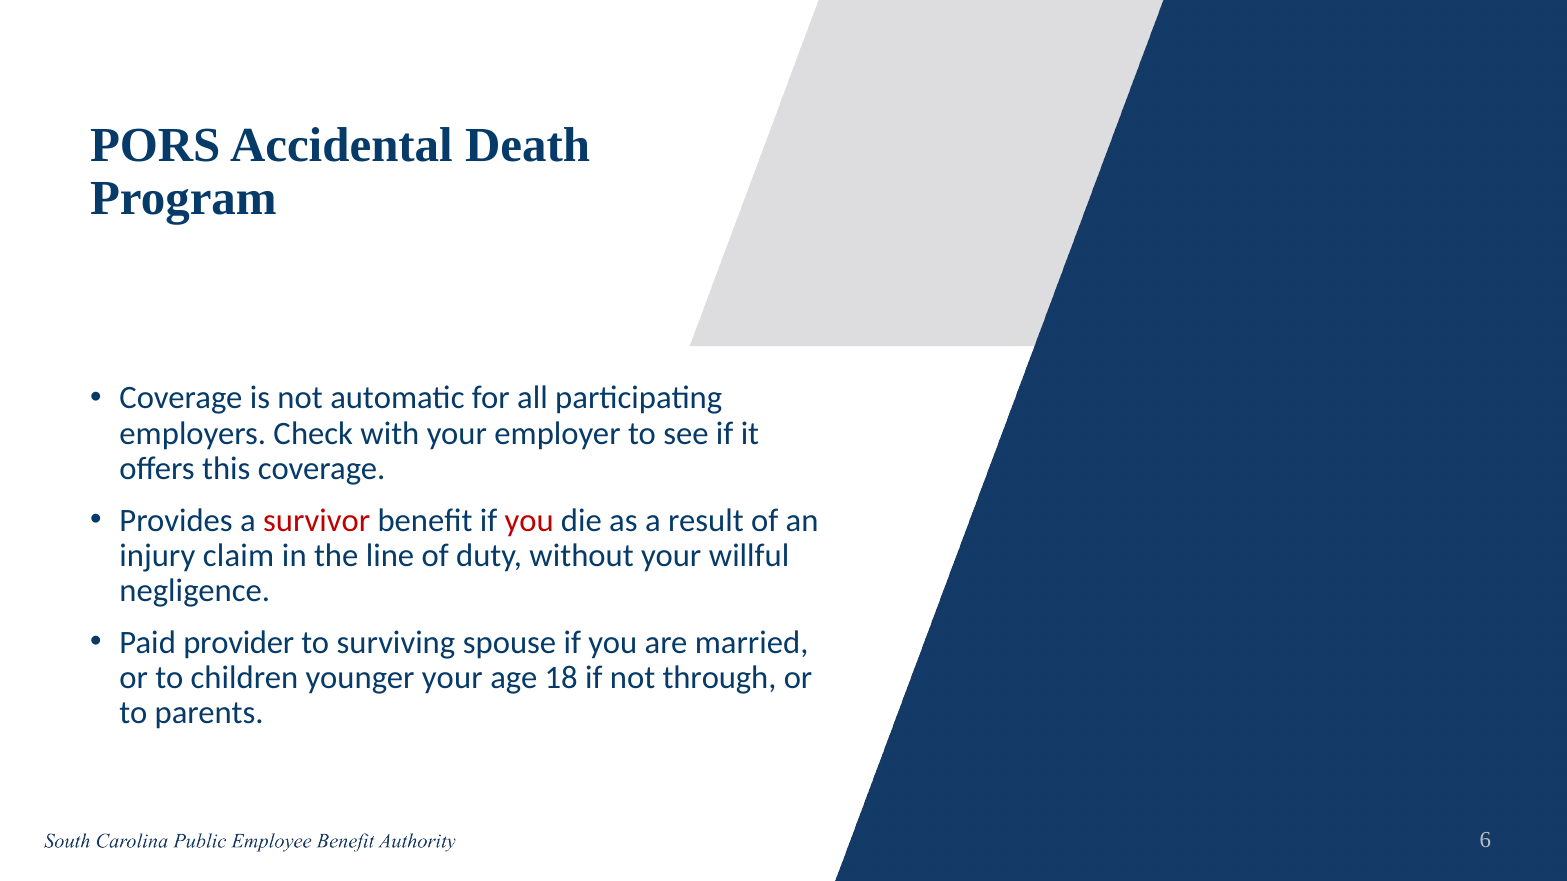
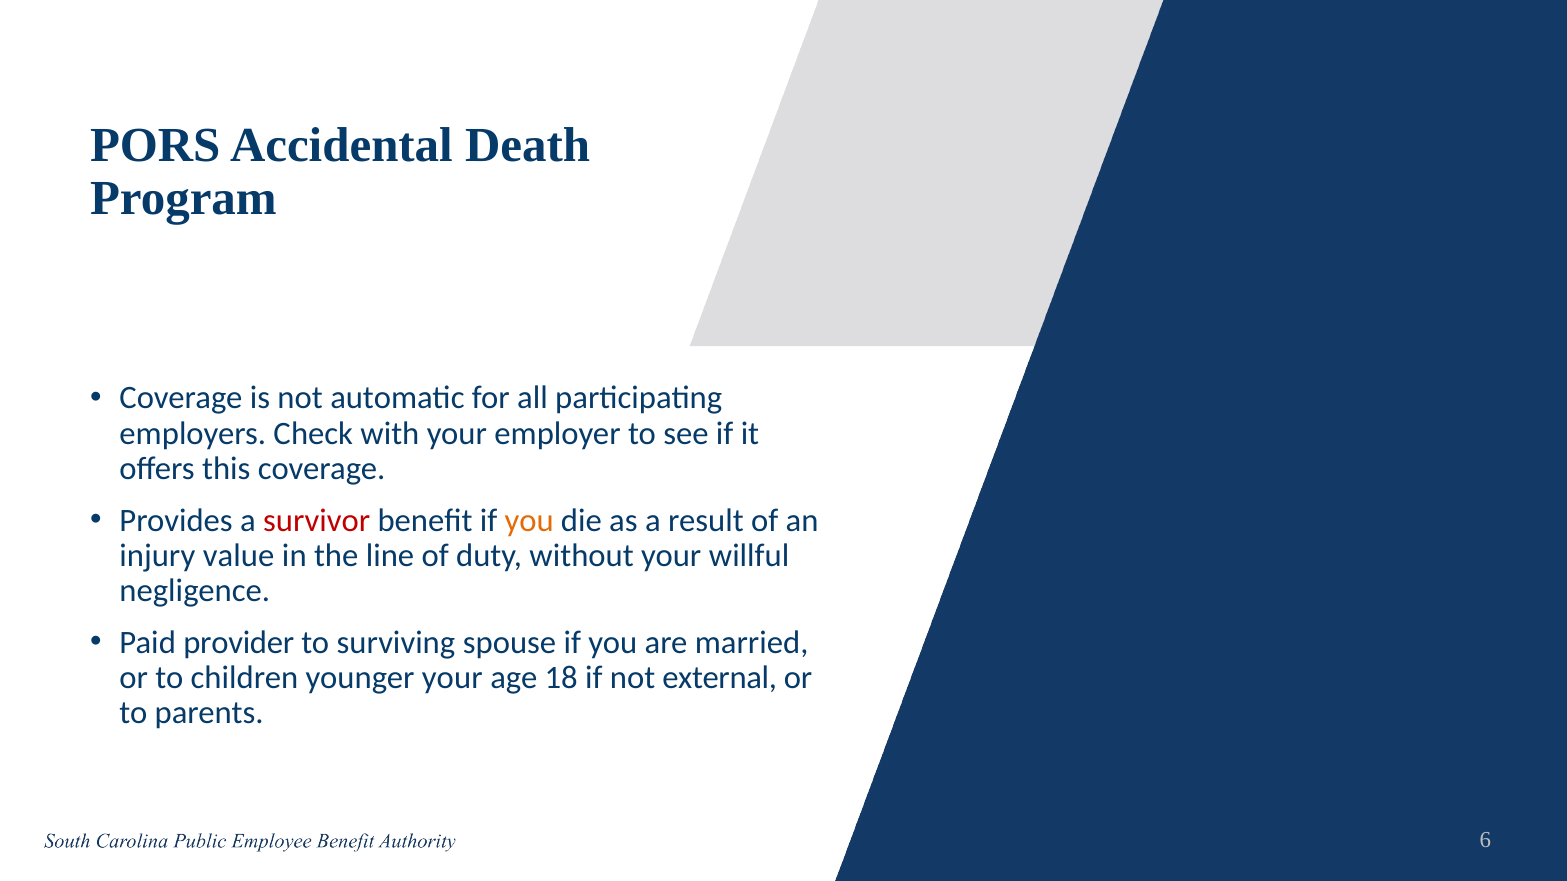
you at (529, 521) colour: red -> orange
claim: claim -> value
through: through -> external
